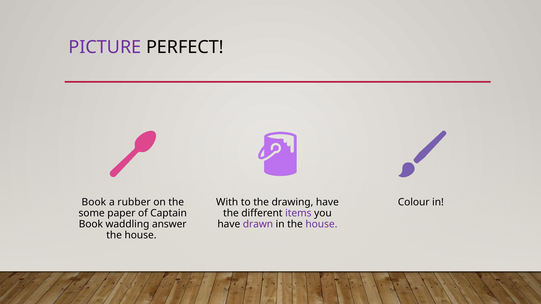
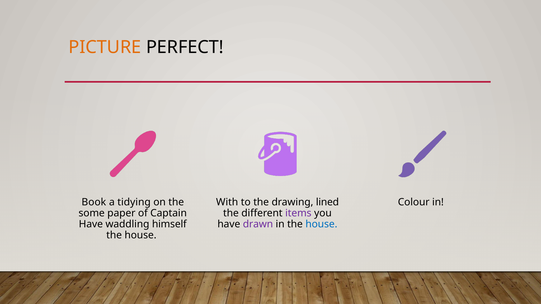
PICTURE colour: purple -> orange
rubber: rubber -> tidying
drawing have: have -> lined
Book at (91, 224): Book -> Have
answer: answer -> himself
house at (321, 224) colour: purple -> blue
